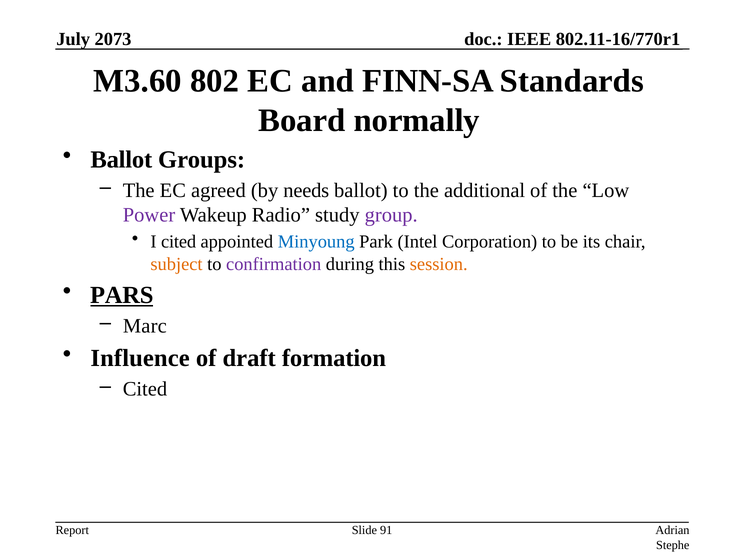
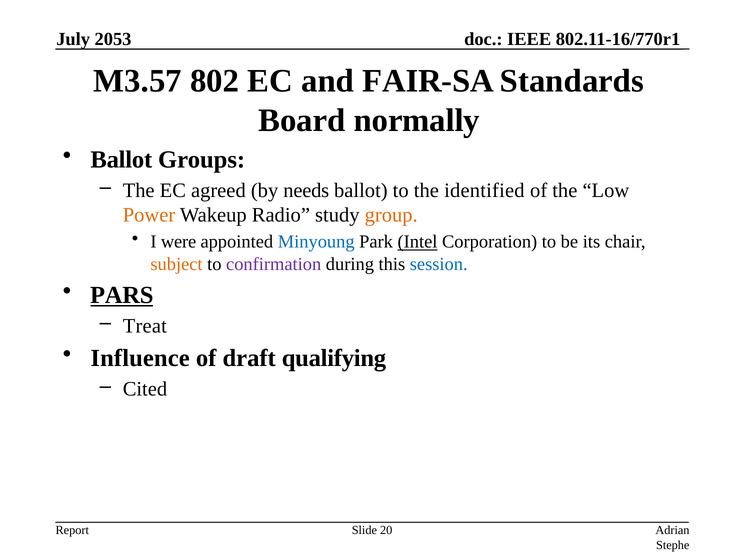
2073: 2073 -> 2053
M3.60: M3.60 -> M3.57
FINN-SA: FINN-SA -> FAIR-SA
additional: additional -> identified
Power colour: purple -> orange
group colour: purple -> orange
I cited: cited -> were
Intel at (418, 242) underline: none -> present
session colour: orange -> blue
Marc: Marc -> Treat
formation: formation -> qualifying
91: 91 -> 20
